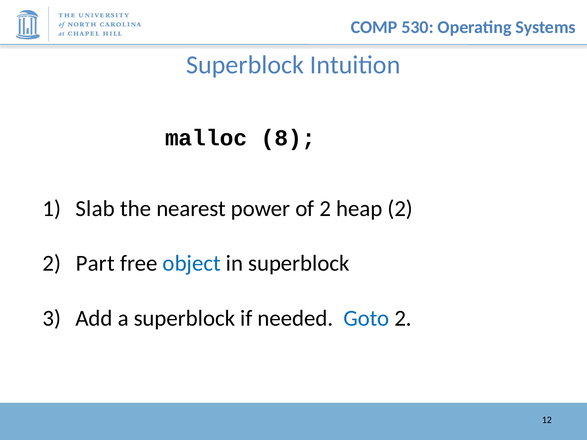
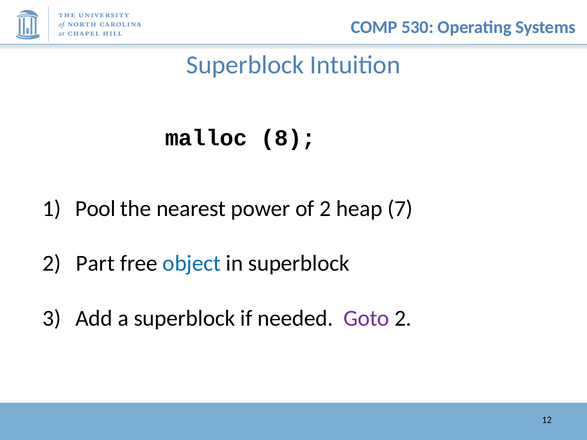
Slab: Slab -> Pool
heap 2: 2 -> 7
Goto colour: blue -> purple
